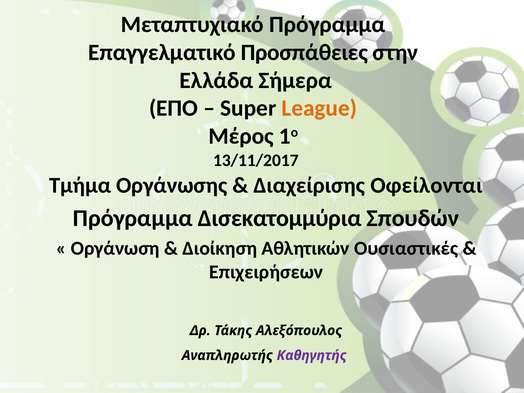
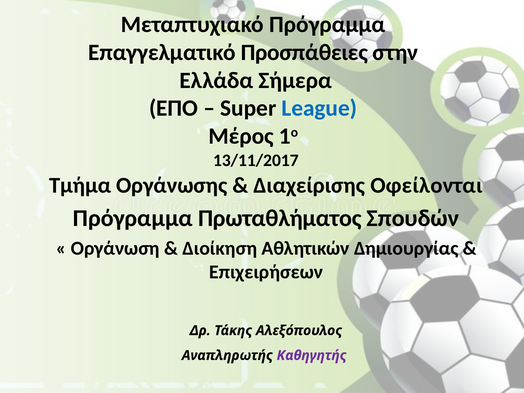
League colour: orange -> blue
Δισεκατομμύρια: Δισεκατομμύρια -> Πρωταθλήµατος
Ουσιαστικές: Ουσιαστικές -> Δημιουργίας
